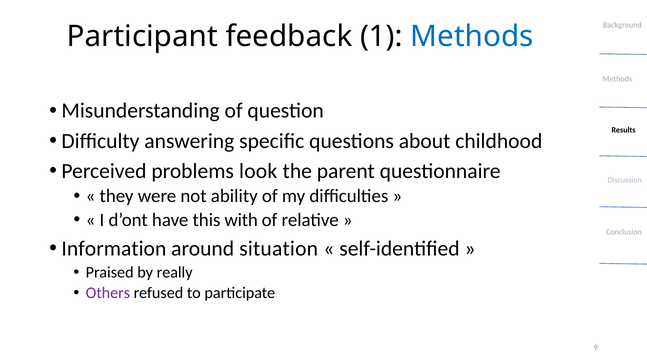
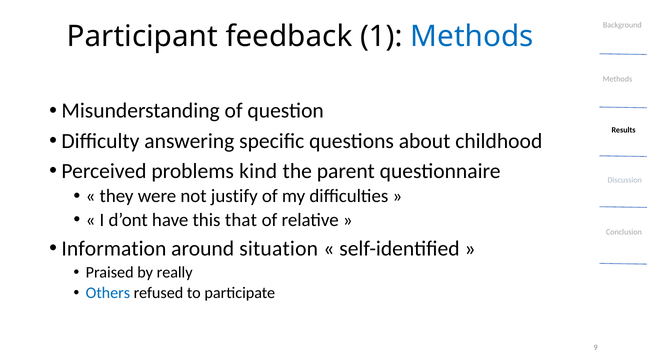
look: look -> kind
ability: ability -> justify
with: with -> that
Others colour: purple -> blue
